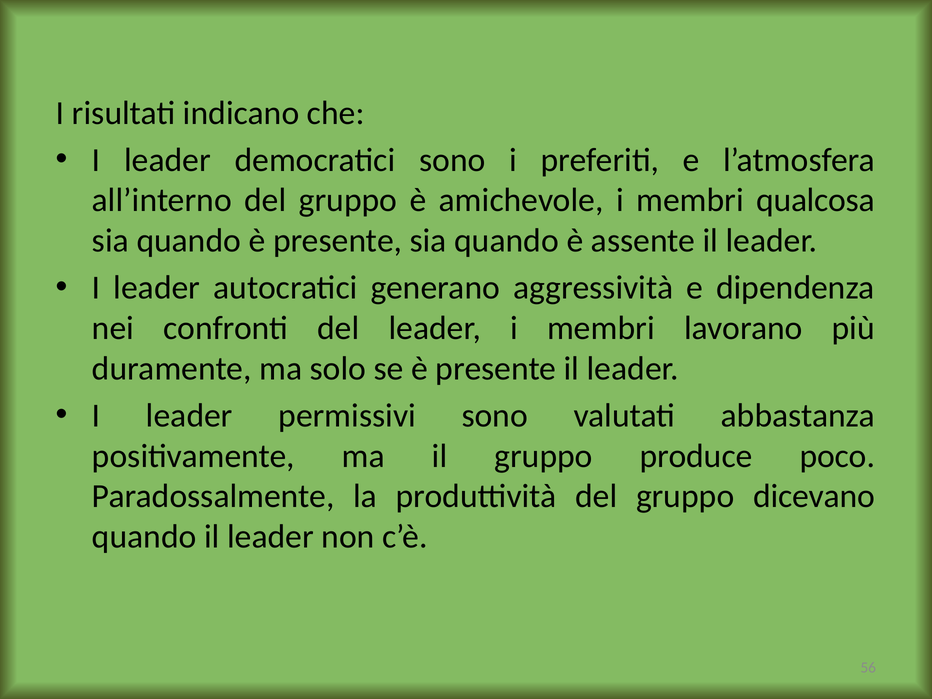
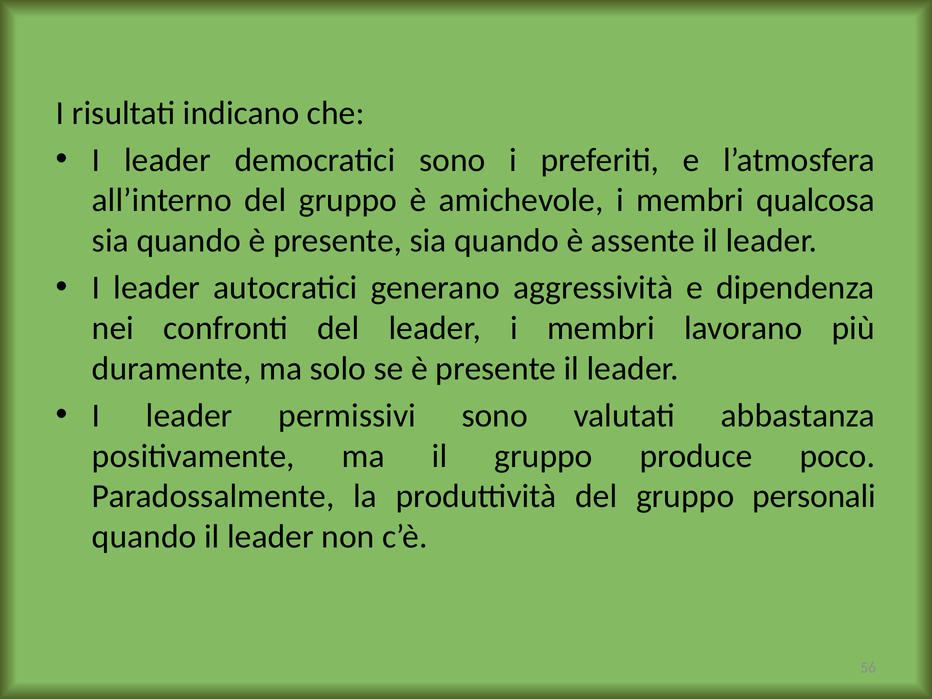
dicevano: dicevano -> personali
